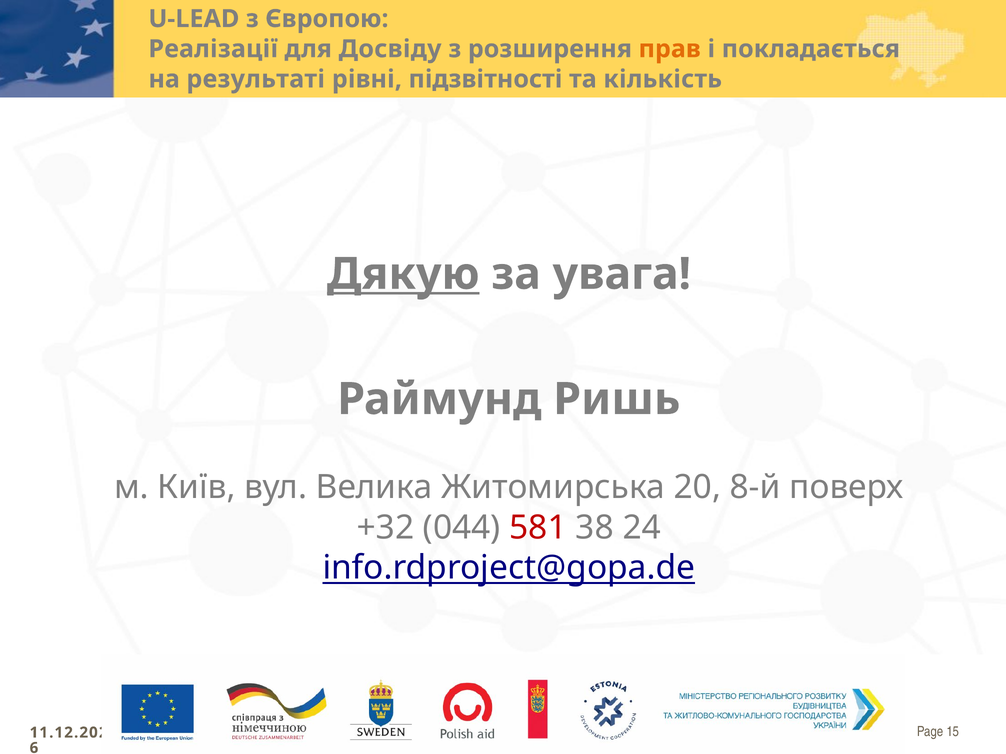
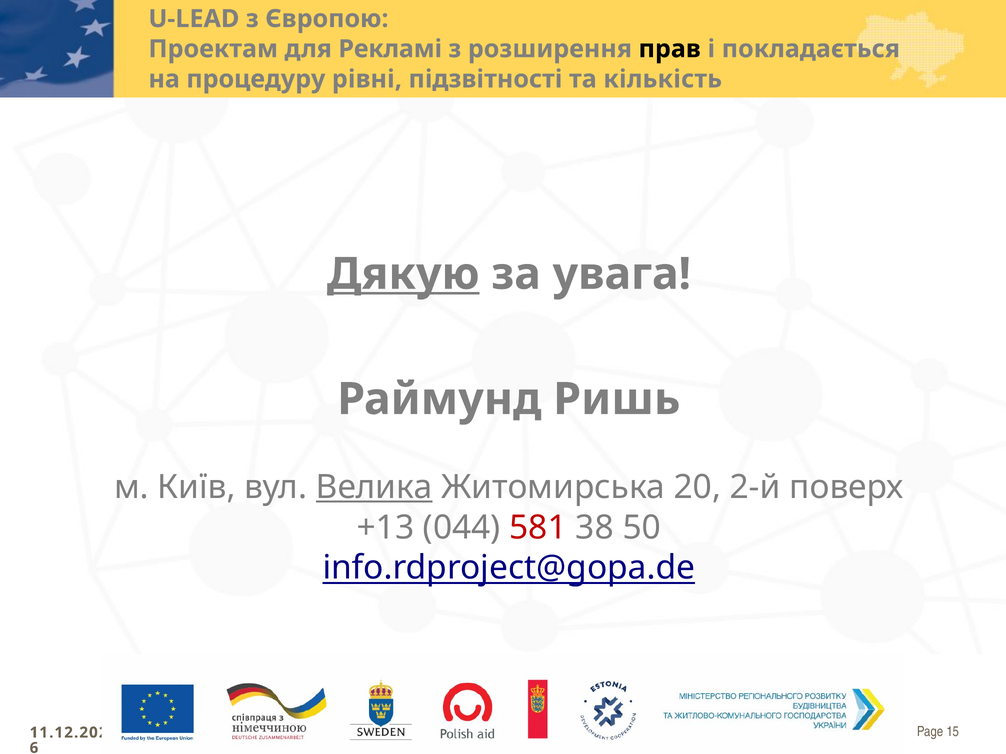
Реалізації: Реалізації -> Проектам
Досвіду: Досвіду -> Рекламі
прав colour: orange -> black
результаті: результаті -> процедуру
Велика underline: none -> present
8-й: 8-й -> 2-й
+32: +32 -> +13
24: 24 -> 50
